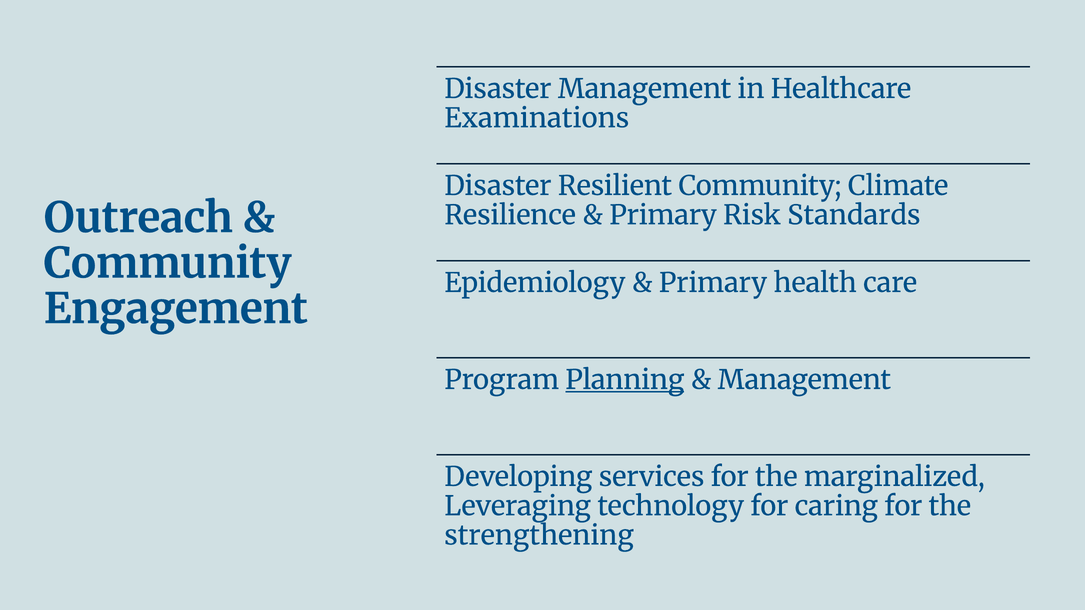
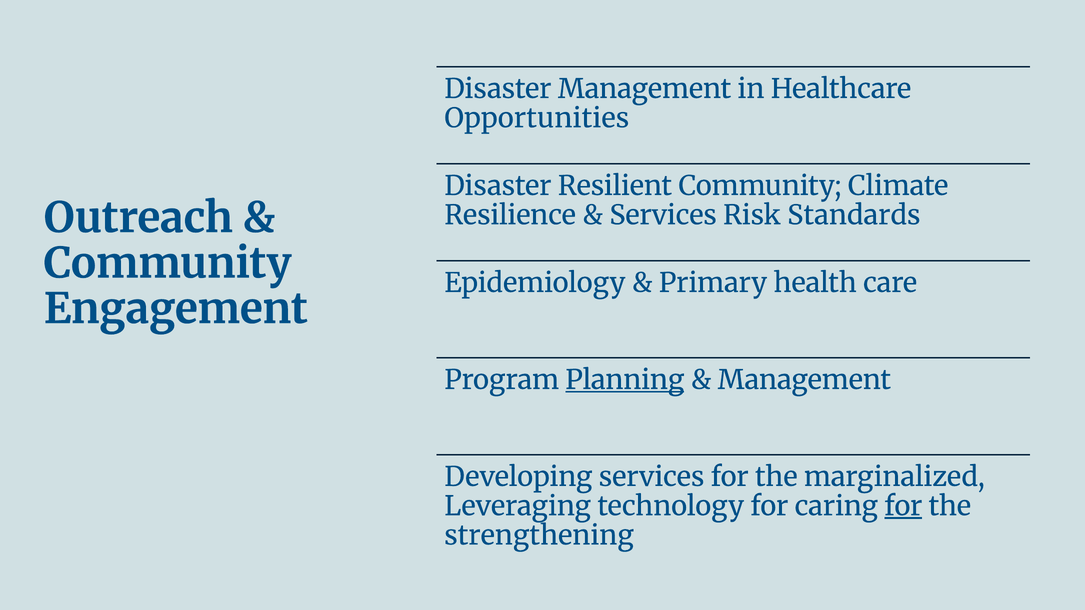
Examinations: Examinations -> Opportunities
Primary at (663, 215): Primary -> Services
for at (903, 507) underline: none -> present
